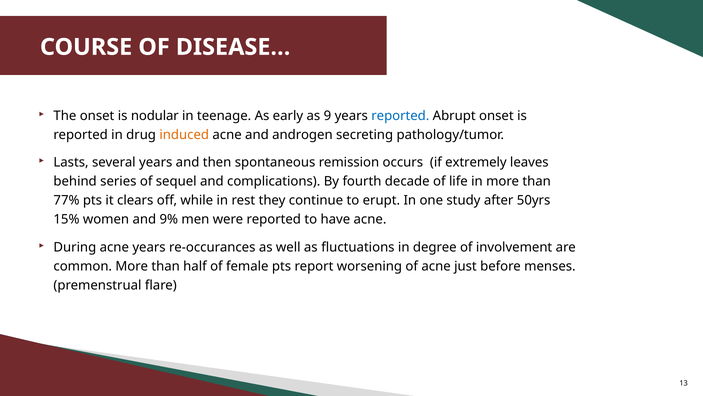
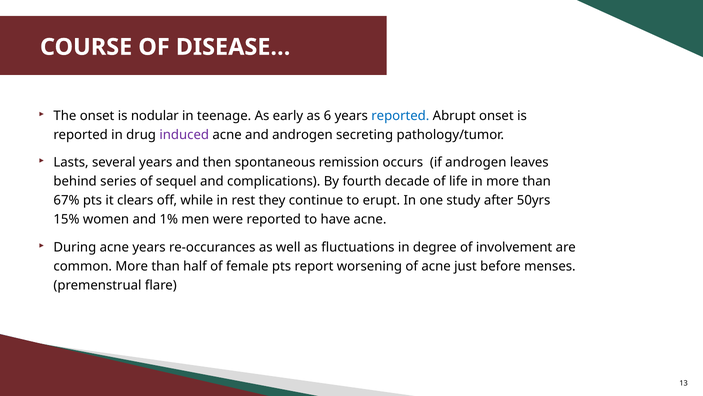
9: 9 -> 6
induced colour: orange -> purple
if extremely: extremely -> androgen
77%: 77% -> 67%
9%: 9% -> 1%
